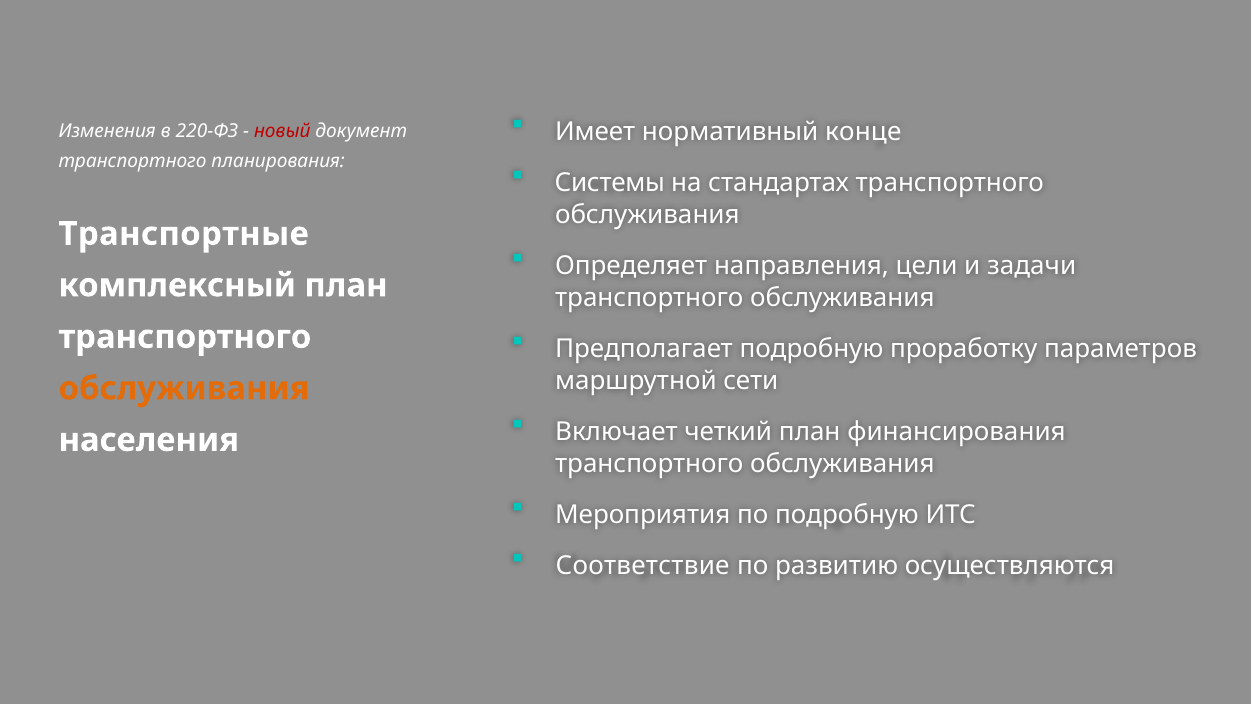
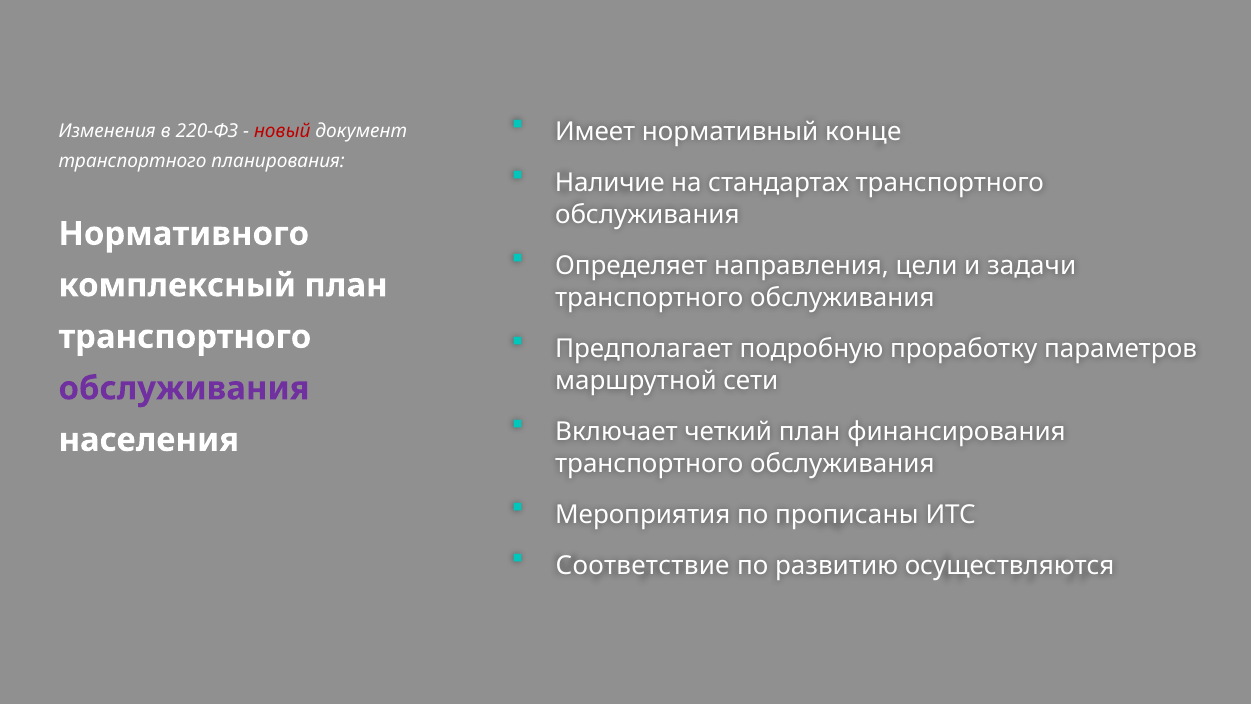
Системы: Системы -> Наличие
Транспортные: Транспортные -> Нормативного
обслуживания at (184, 388) colour: orange -> purple
по подробную: подробную -> прописаны
